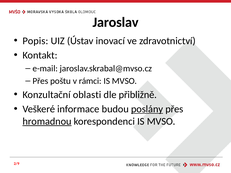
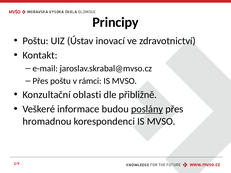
Jaroslav: Jaroslav -> Principy
Popis at (35, 41): Popis -> Poštu
hromadnou underline: present -> none
